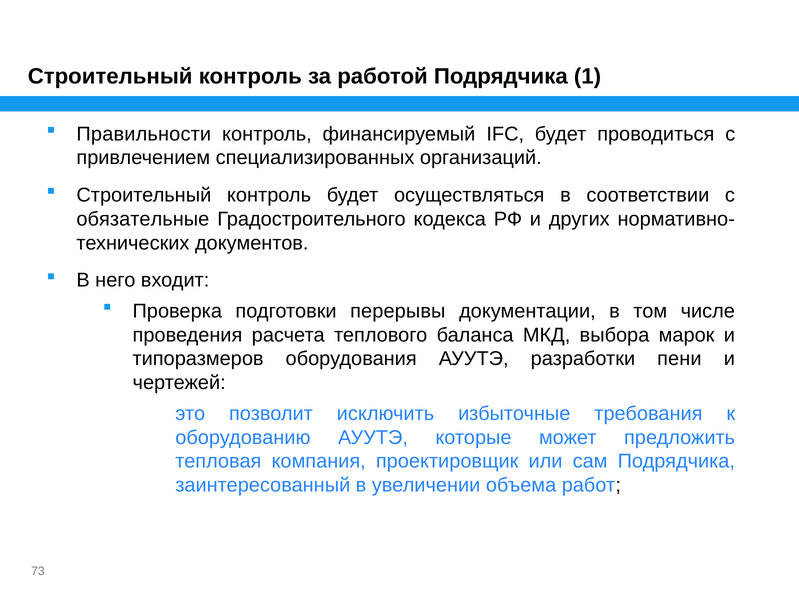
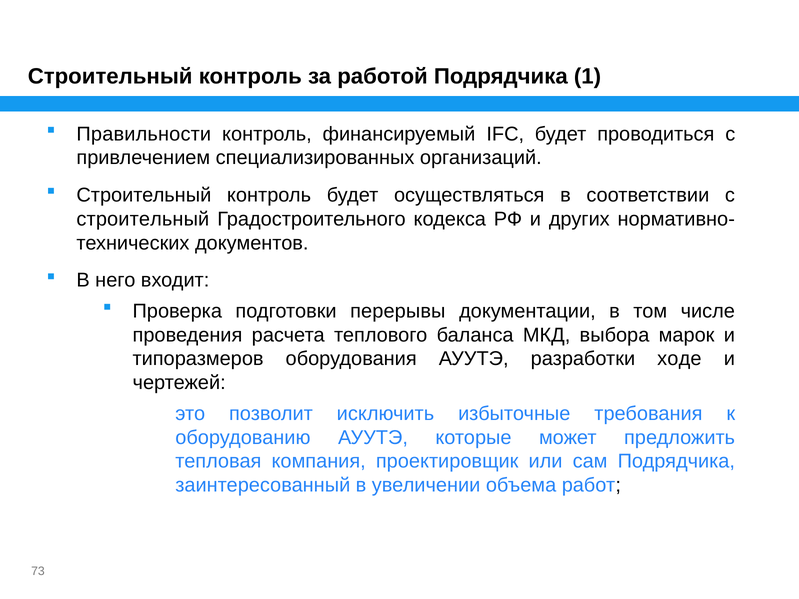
обязательные at (143, 219): обязательные -> строительный
пени: пени -> ходе
